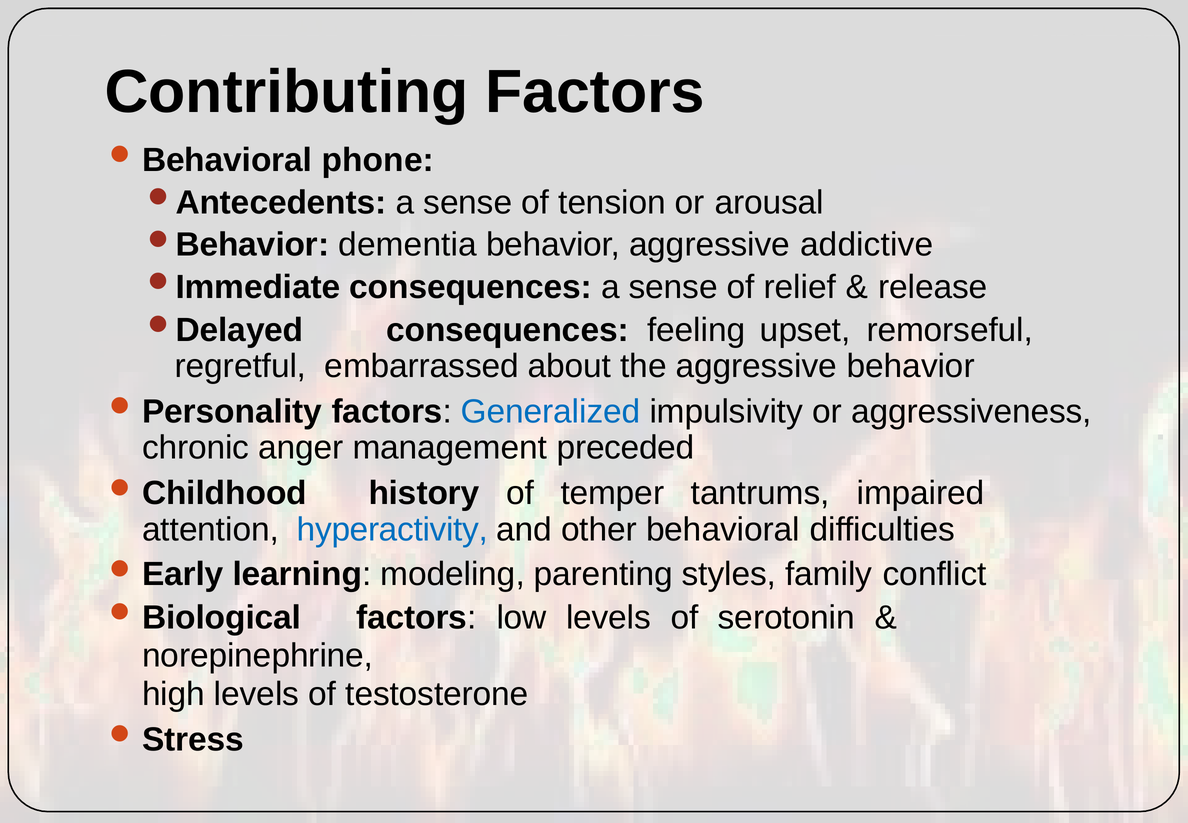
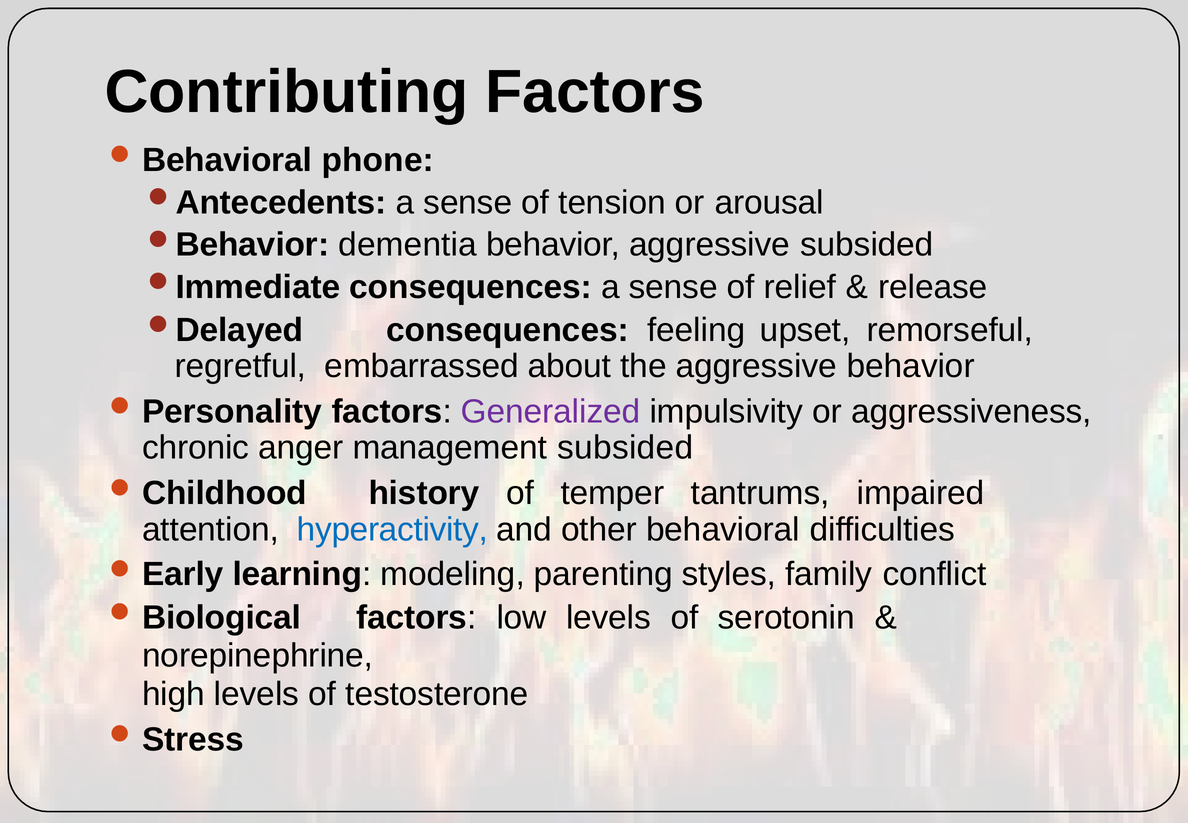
aggressive addictive: addictive -> subsided
Generalized colour: blue -> purple
management preceded: preceded -> subsided
